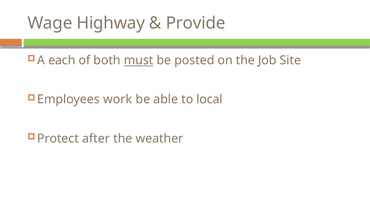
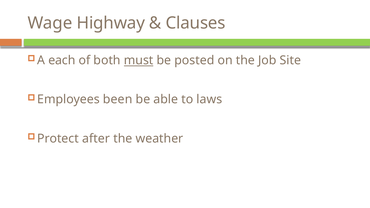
Provide: Provide -> Clauses
work: work -> been
local: local -> laws
